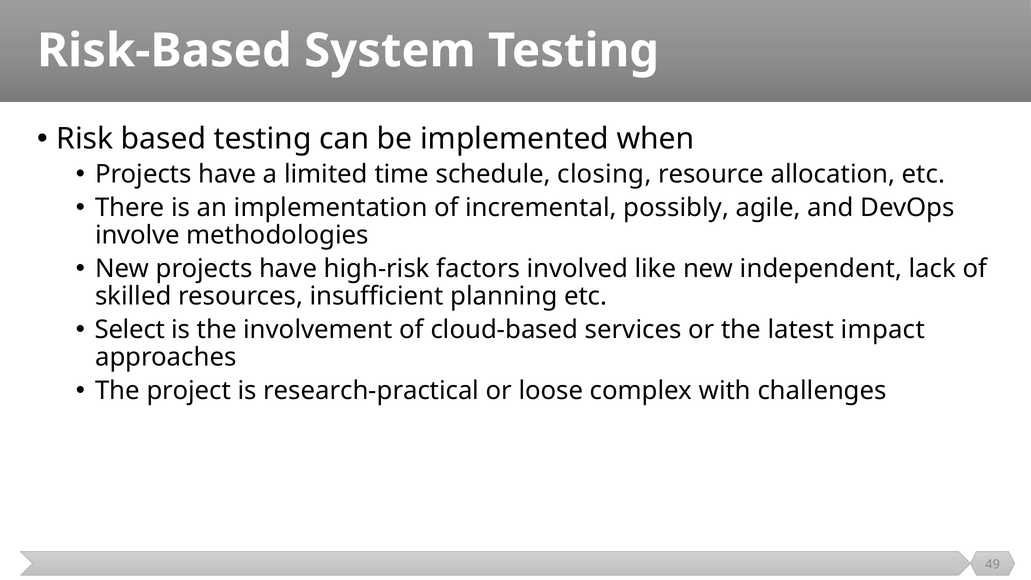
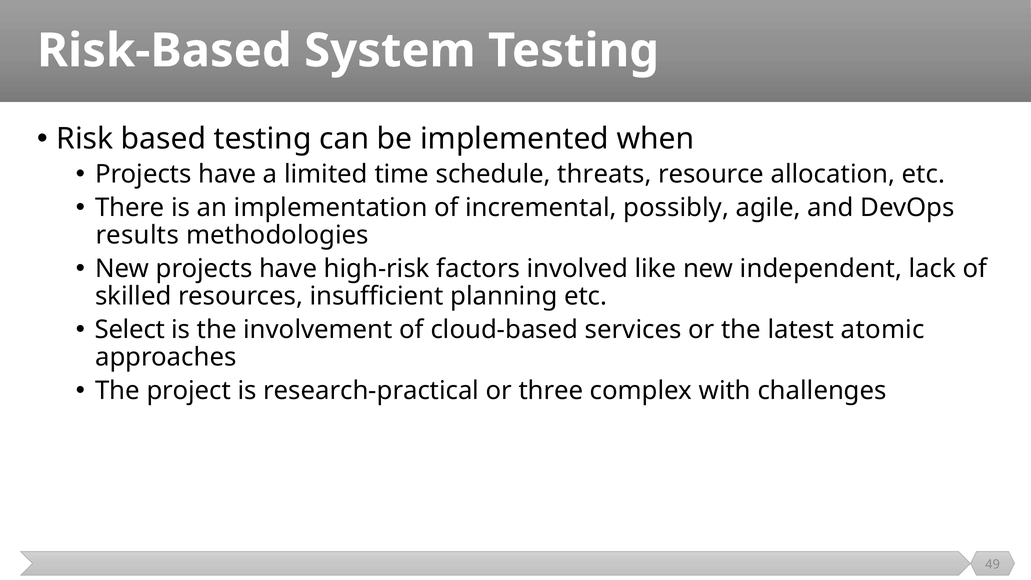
closing: closing -> threats
involve: involve -> results
impact: impact -> atomic
loose: loose -> three
